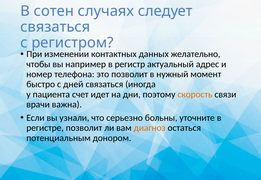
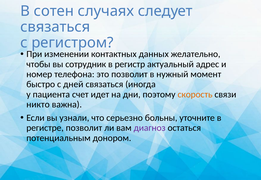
например: например -> сотрудник
врачи: врачи -> никто
диагноз colour: orange -> purple
